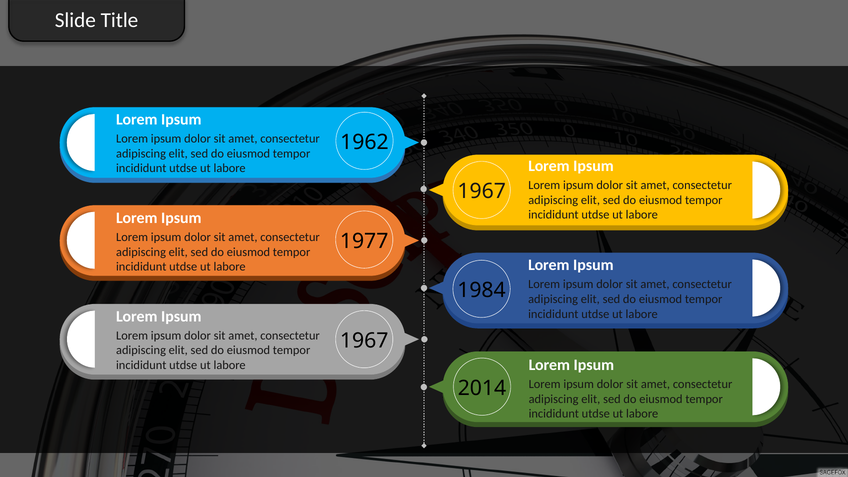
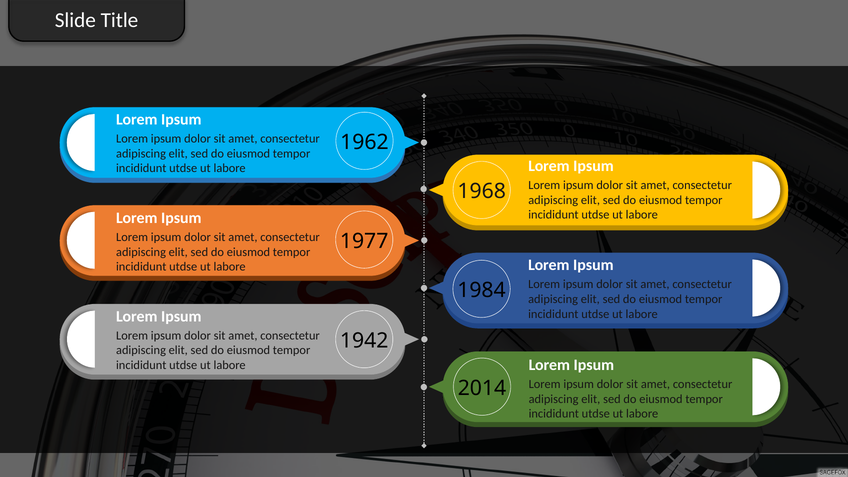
1967 at (482, 191): 1967 -> 1968
1967 at (364, 341): 1967 -> 1942
